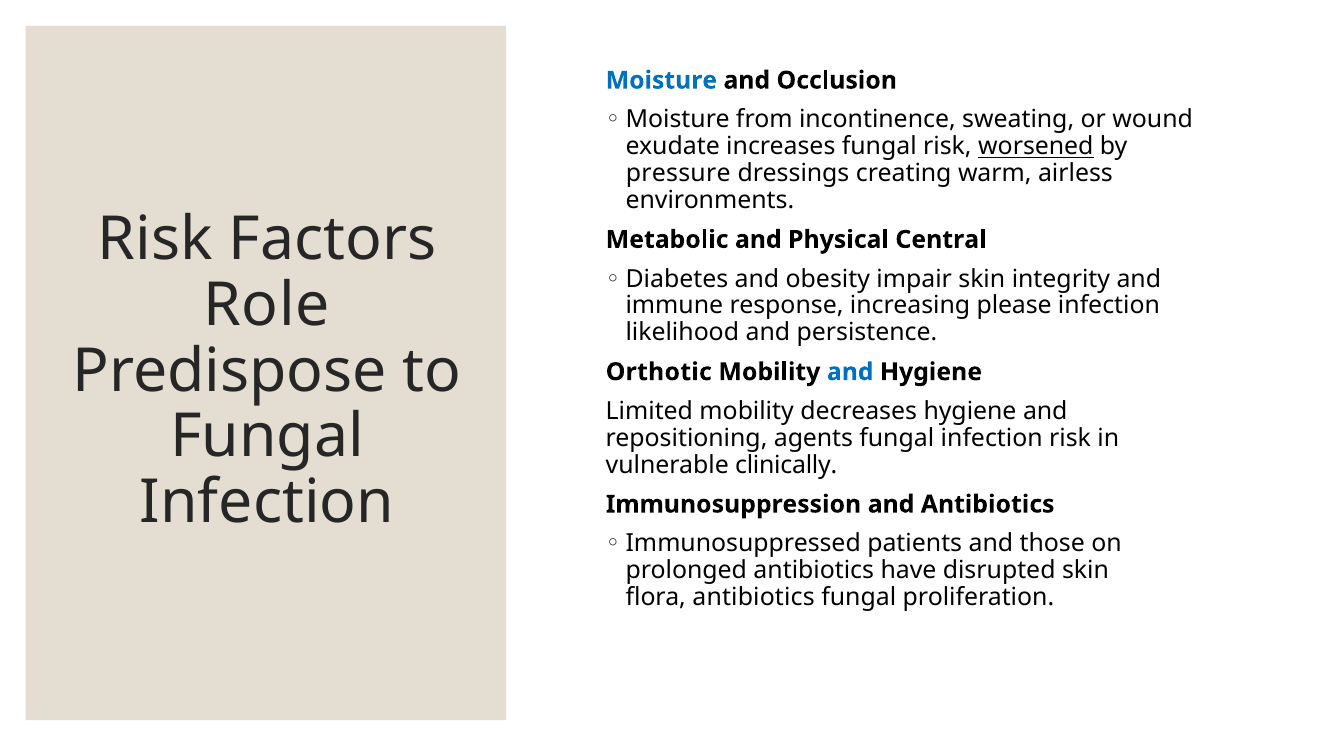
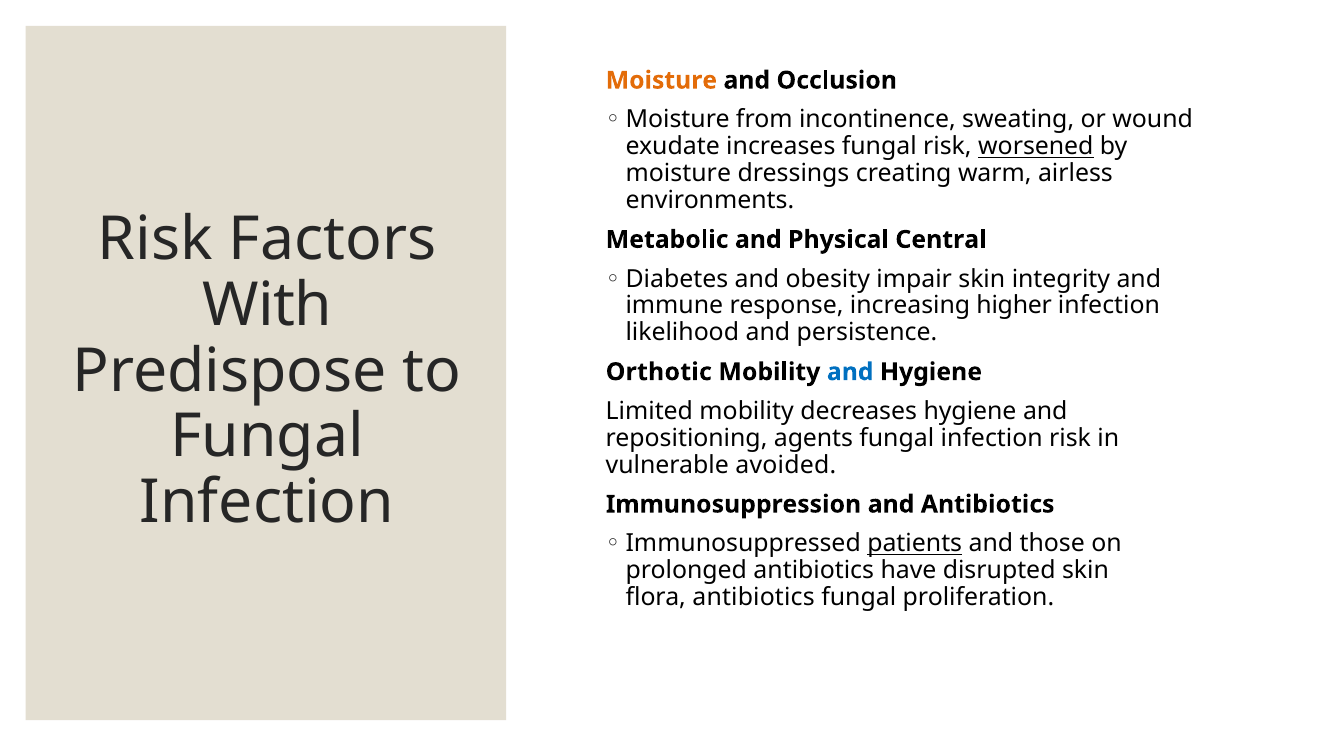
Moisture at (661, 80) colour: blue -> orange
pressure at (678, 173): pressure -> moisture
Role: Role -> With
please: please -> higher
clinically: clinically -> avoided
patients underline: none -> present
